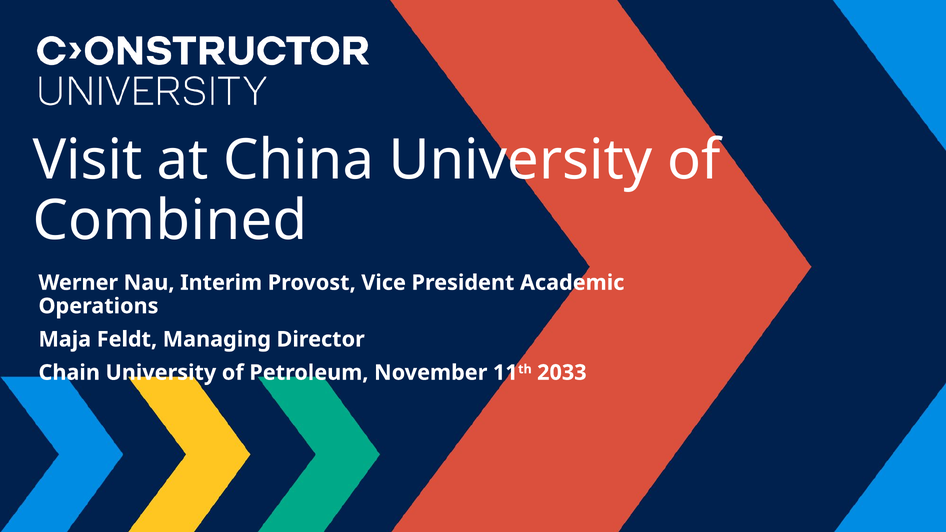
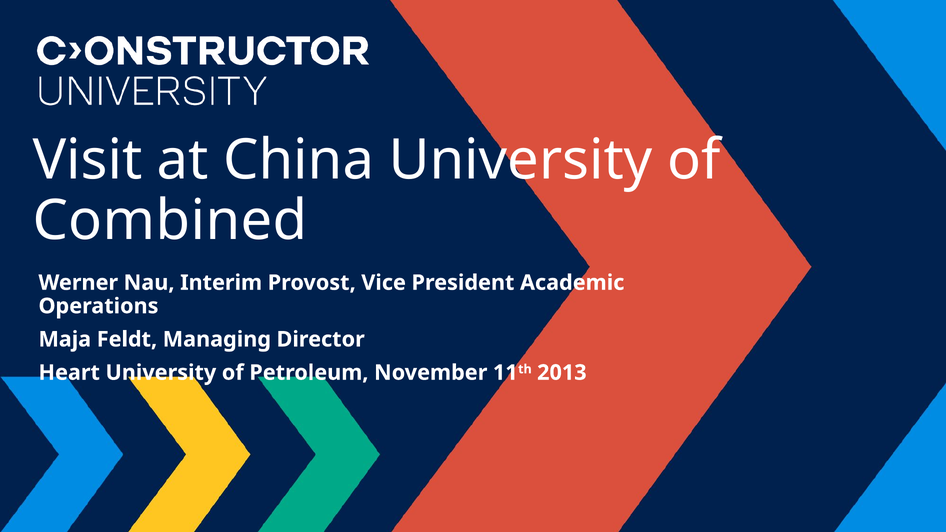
Chain: Chain -> Heart
2033: 2033 -> 2013
